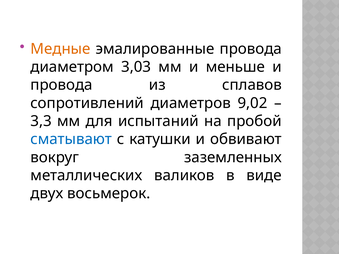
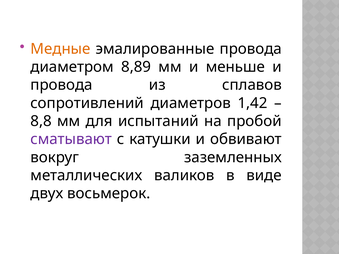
3,03: 3,03 -> 8,89
9,02: 9,02 -> 1,42
3,3: 3,3 -> 8,8
сматывают colour: blue -> purple
